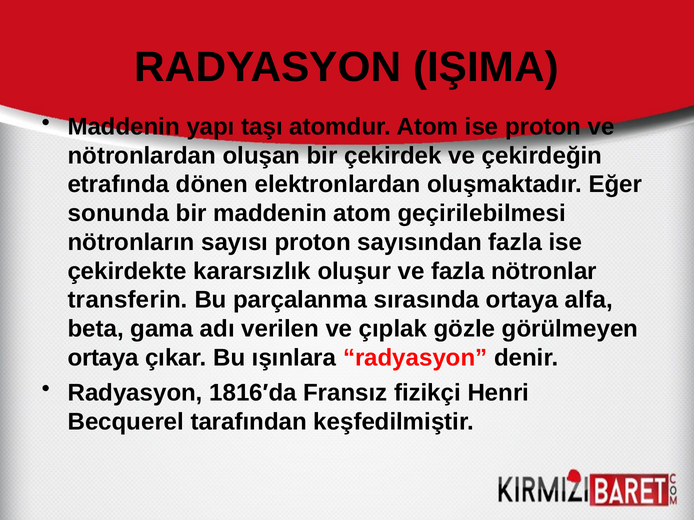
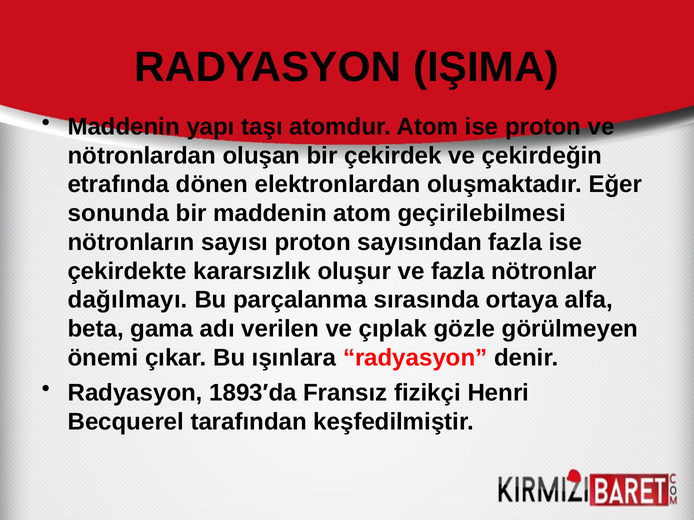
transferin: transferin -> dağılmayı
ortaya at (103, 358): ortaya -> önemi
1816′da: 1816′da -> 1893′da
